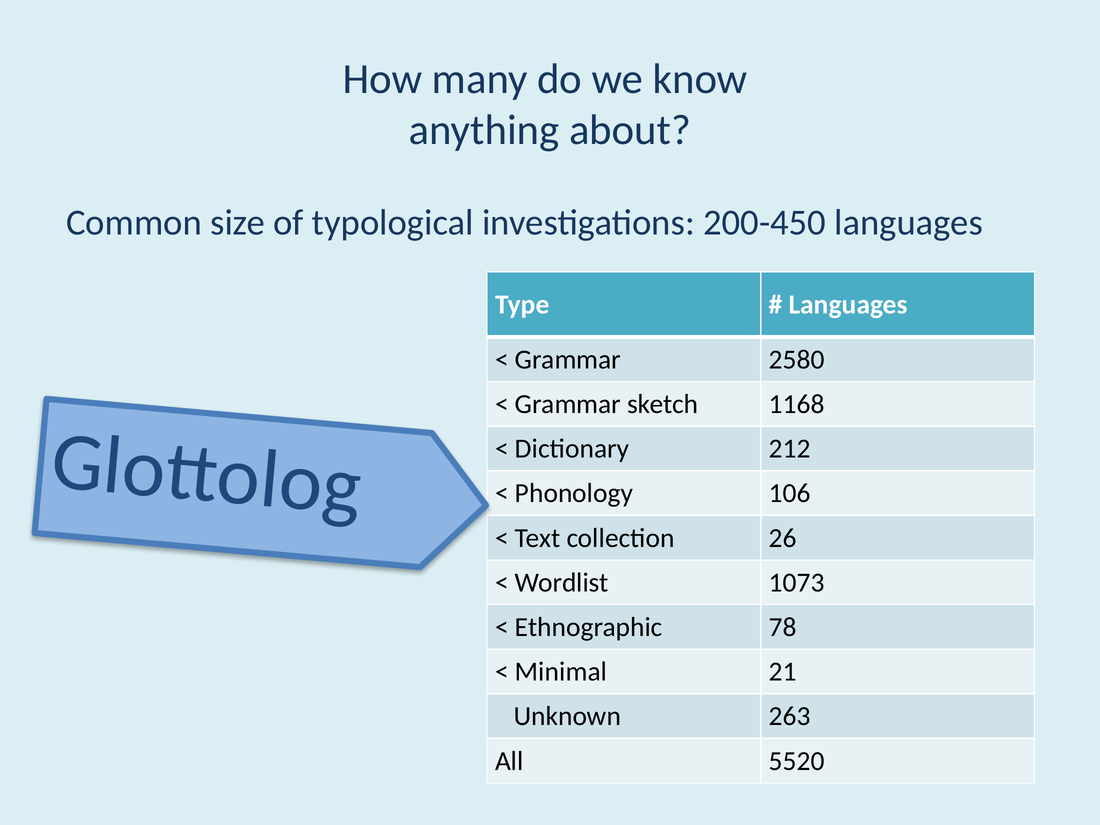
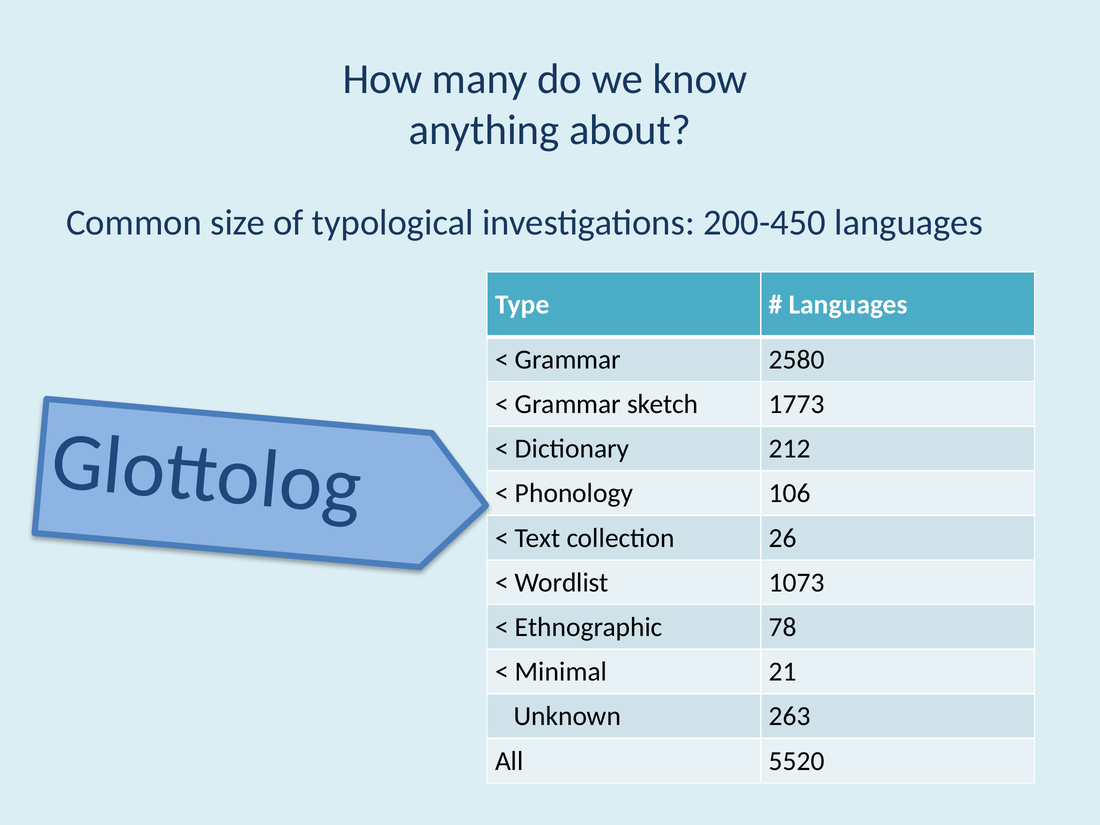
1168: 1168 -> 1773
